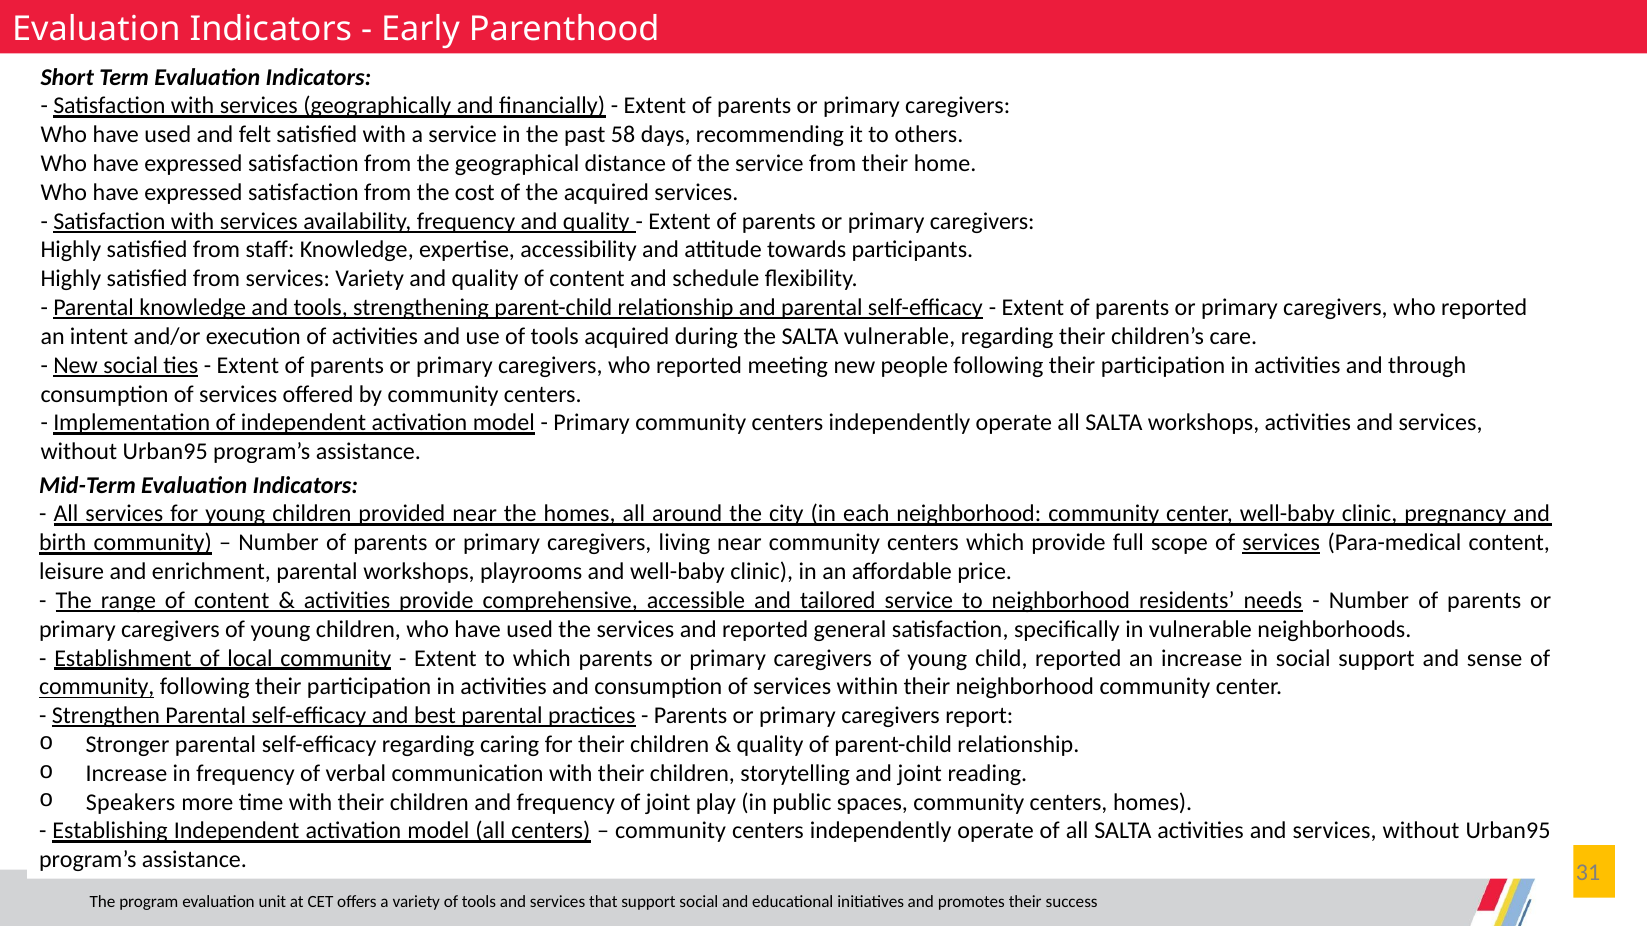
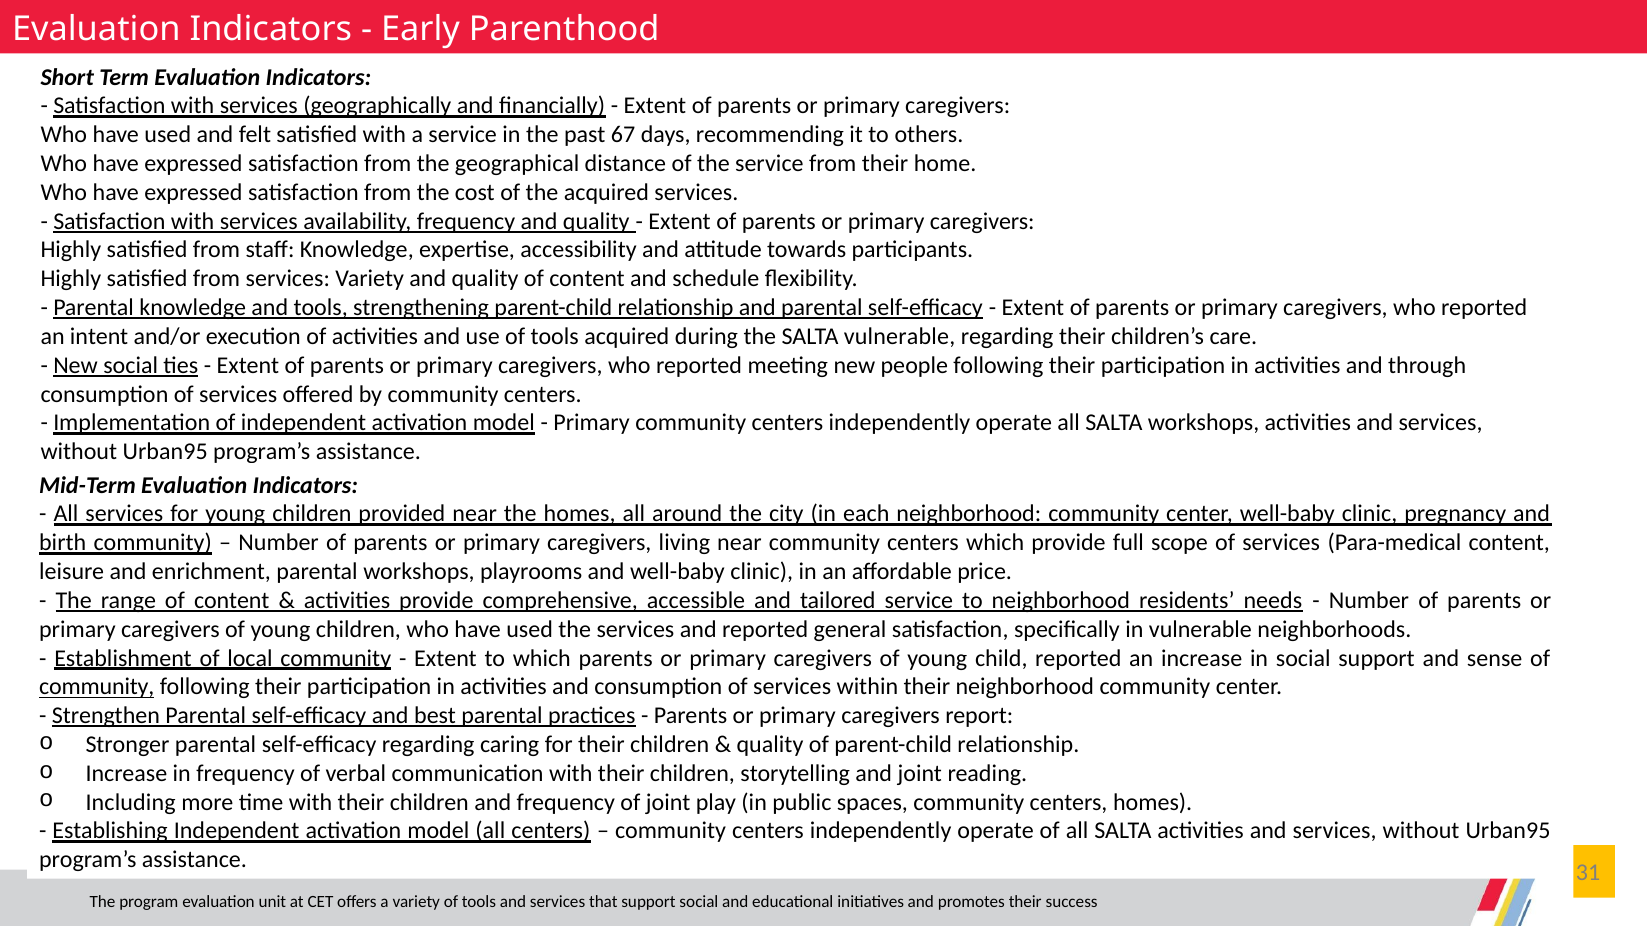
58: 58 -> 67
services at (1281, 543) underline: present -> none
Speakers: Speakers -> Including
